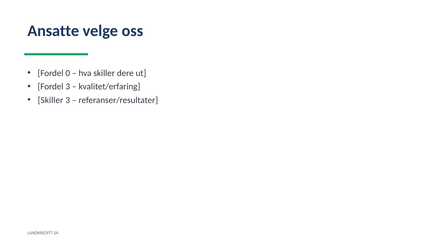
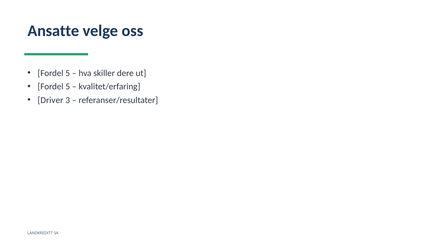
0 at (68, 73): 0 -> 5
3 at (68, 87): 3 -> 5
Skiller at (50, 100): Skiller -> Driver
